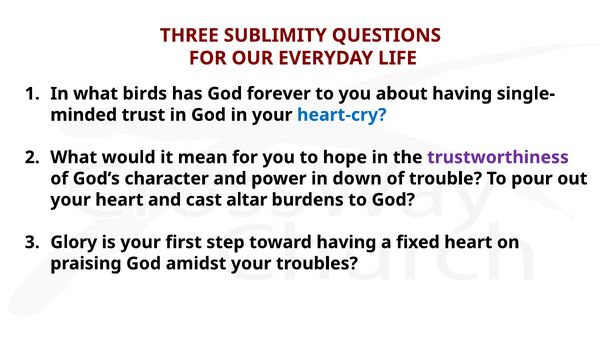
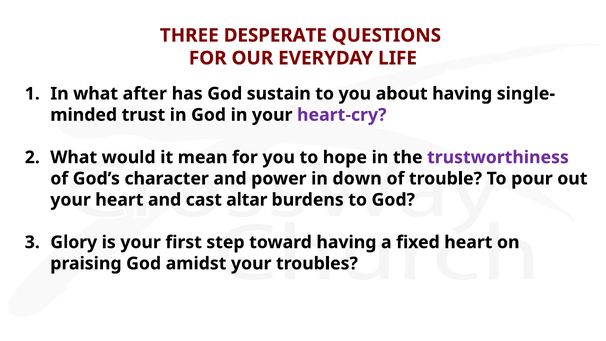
SUBLIMITY: SUBLIMITY -> DESPERATE
birds: birds -> after
forever: forever -> sustain
heart-cry colour: blue -> purple
